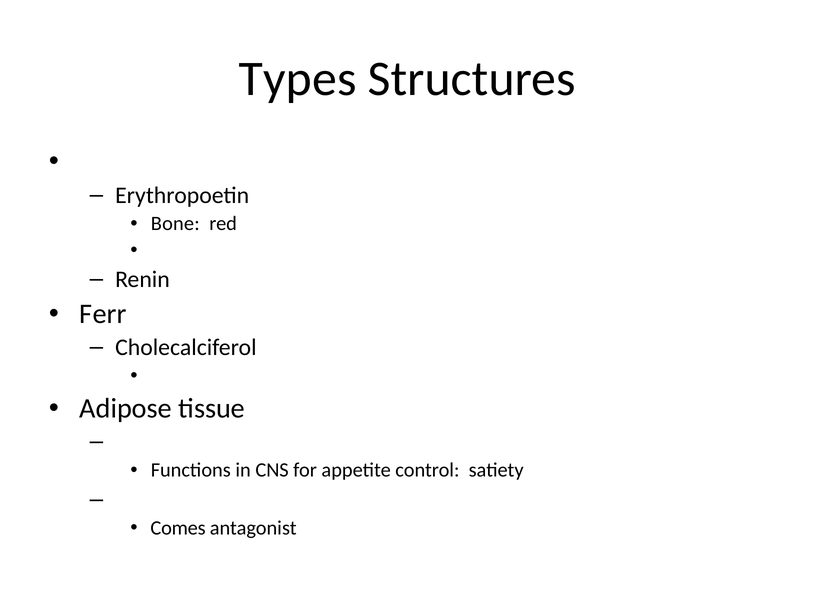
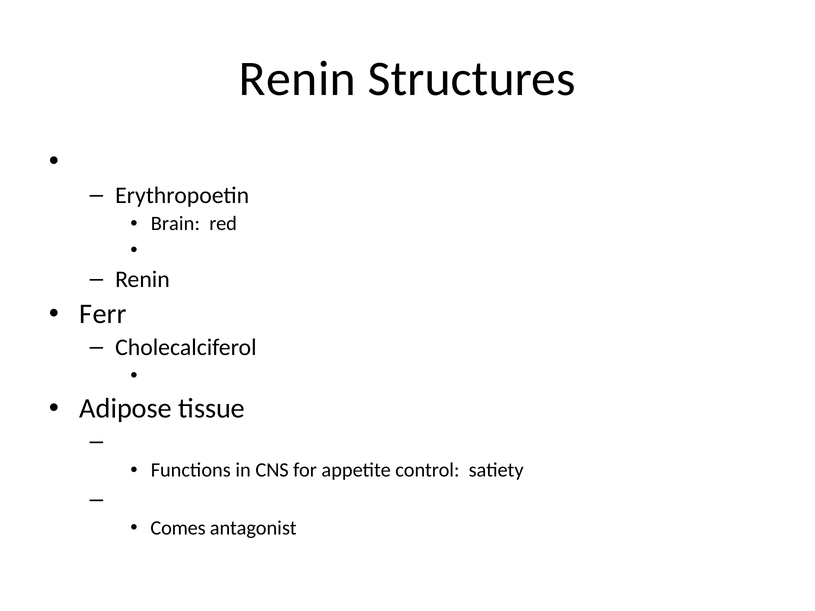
Types at (298, 79): Types -> Renin
Bone: Bone -> Brain
